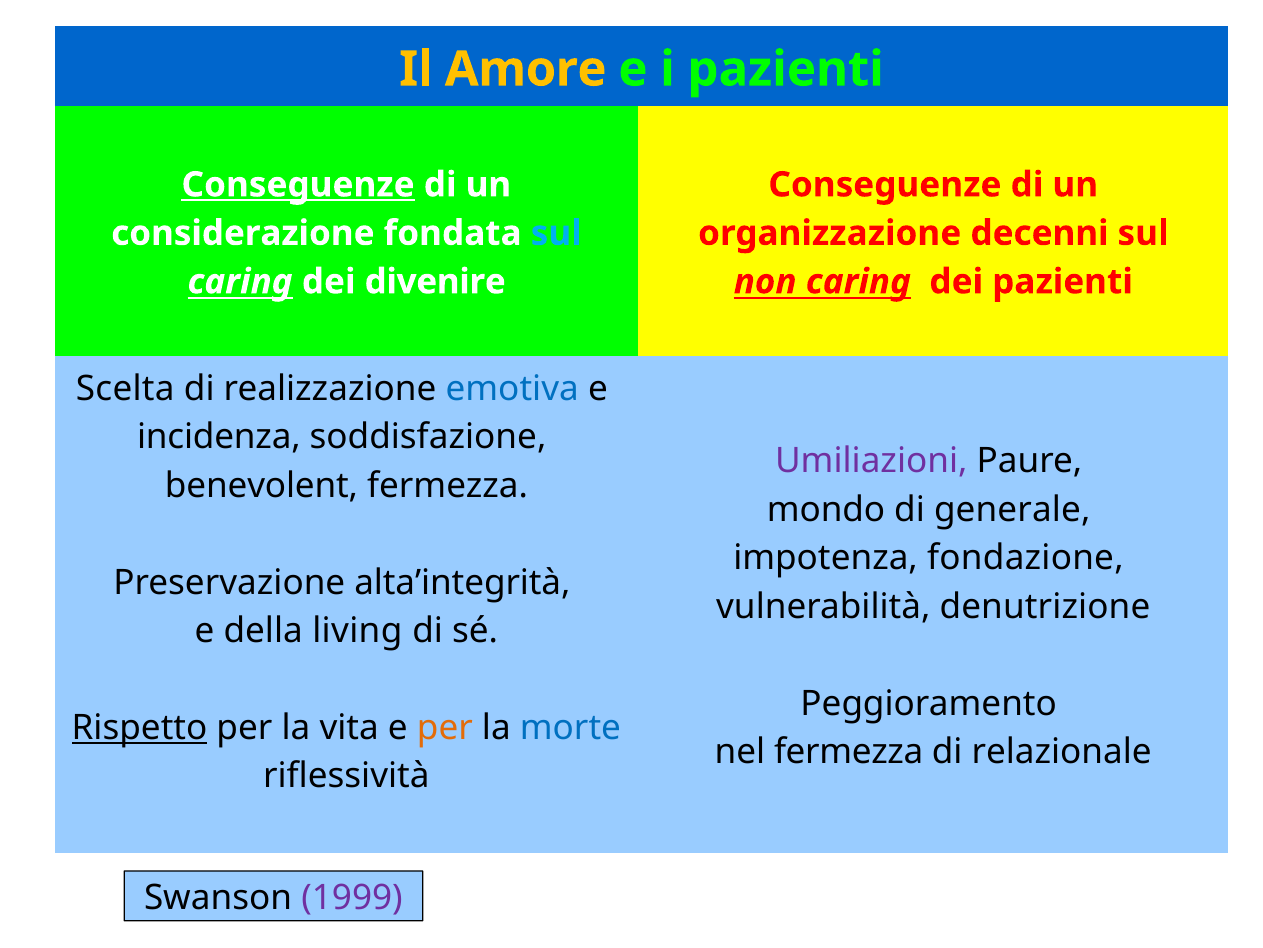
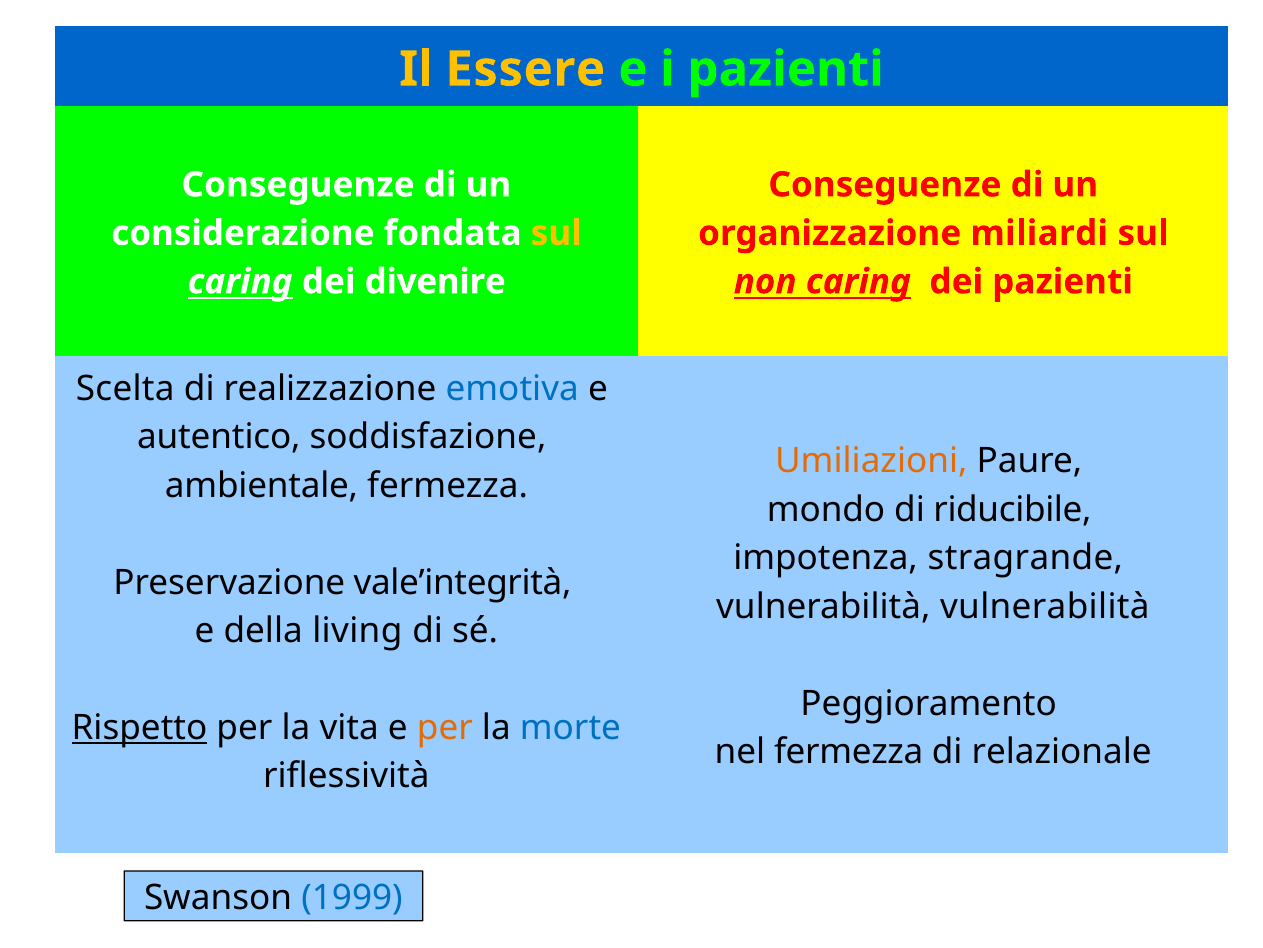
Amore: Amore -> Essere
Conseguenze at (298, 185) underline: present -> none
sul at (556, 233) colour: light blue -> yellow
decenni: decenni -> miliardi
incidenza: incidenza -> autentico
Umiliazioni colour: purple -> orange
benevolent: benevolent -> ambientale
generale: generale -> riducibile
fondazione: fondazione -> stragrande
alta’integrità: alta’integrità -> vale’integrità
vulnerabilità denutrizione: denutrizione -> vulnerabilità
1999 colour: purple -> blue
